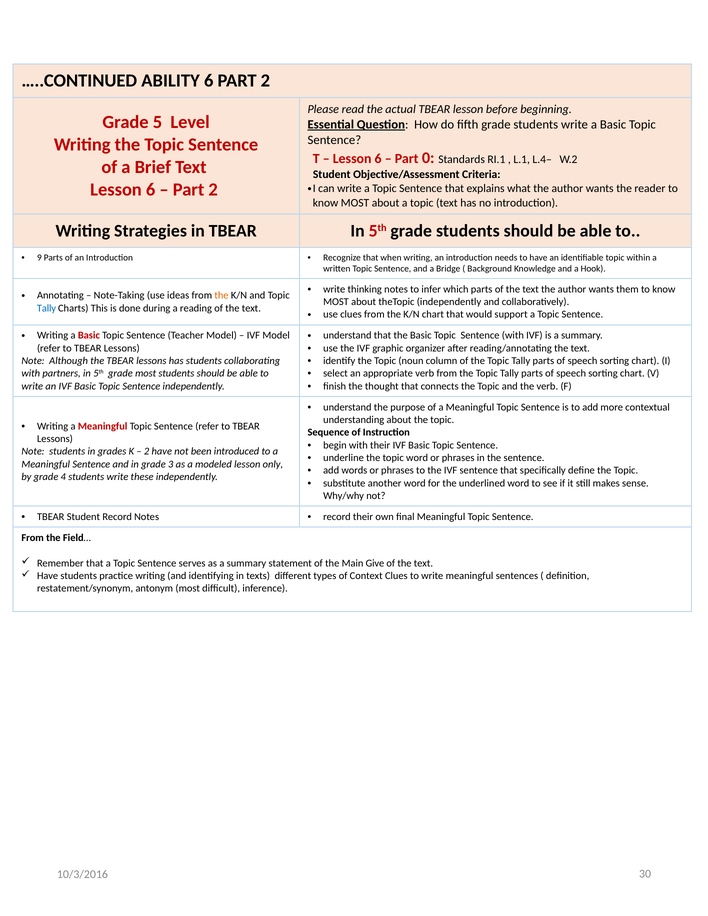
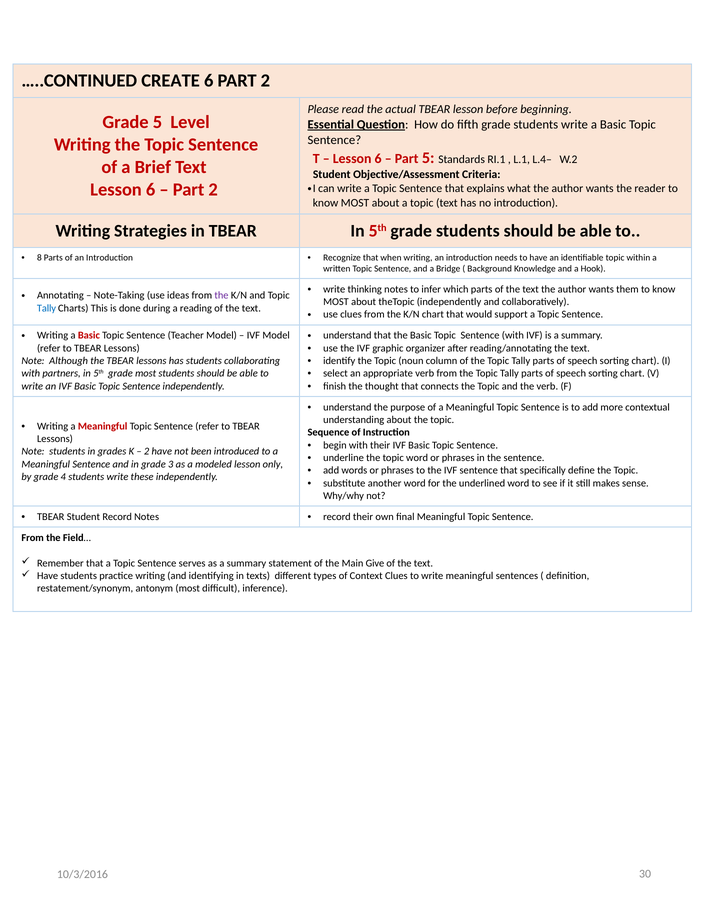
ABILITY: ABILITY -> CREATE
Part 0: 0 -> 5
9: 9 -> 8
the at (221, 296) colour: orange -> purple
